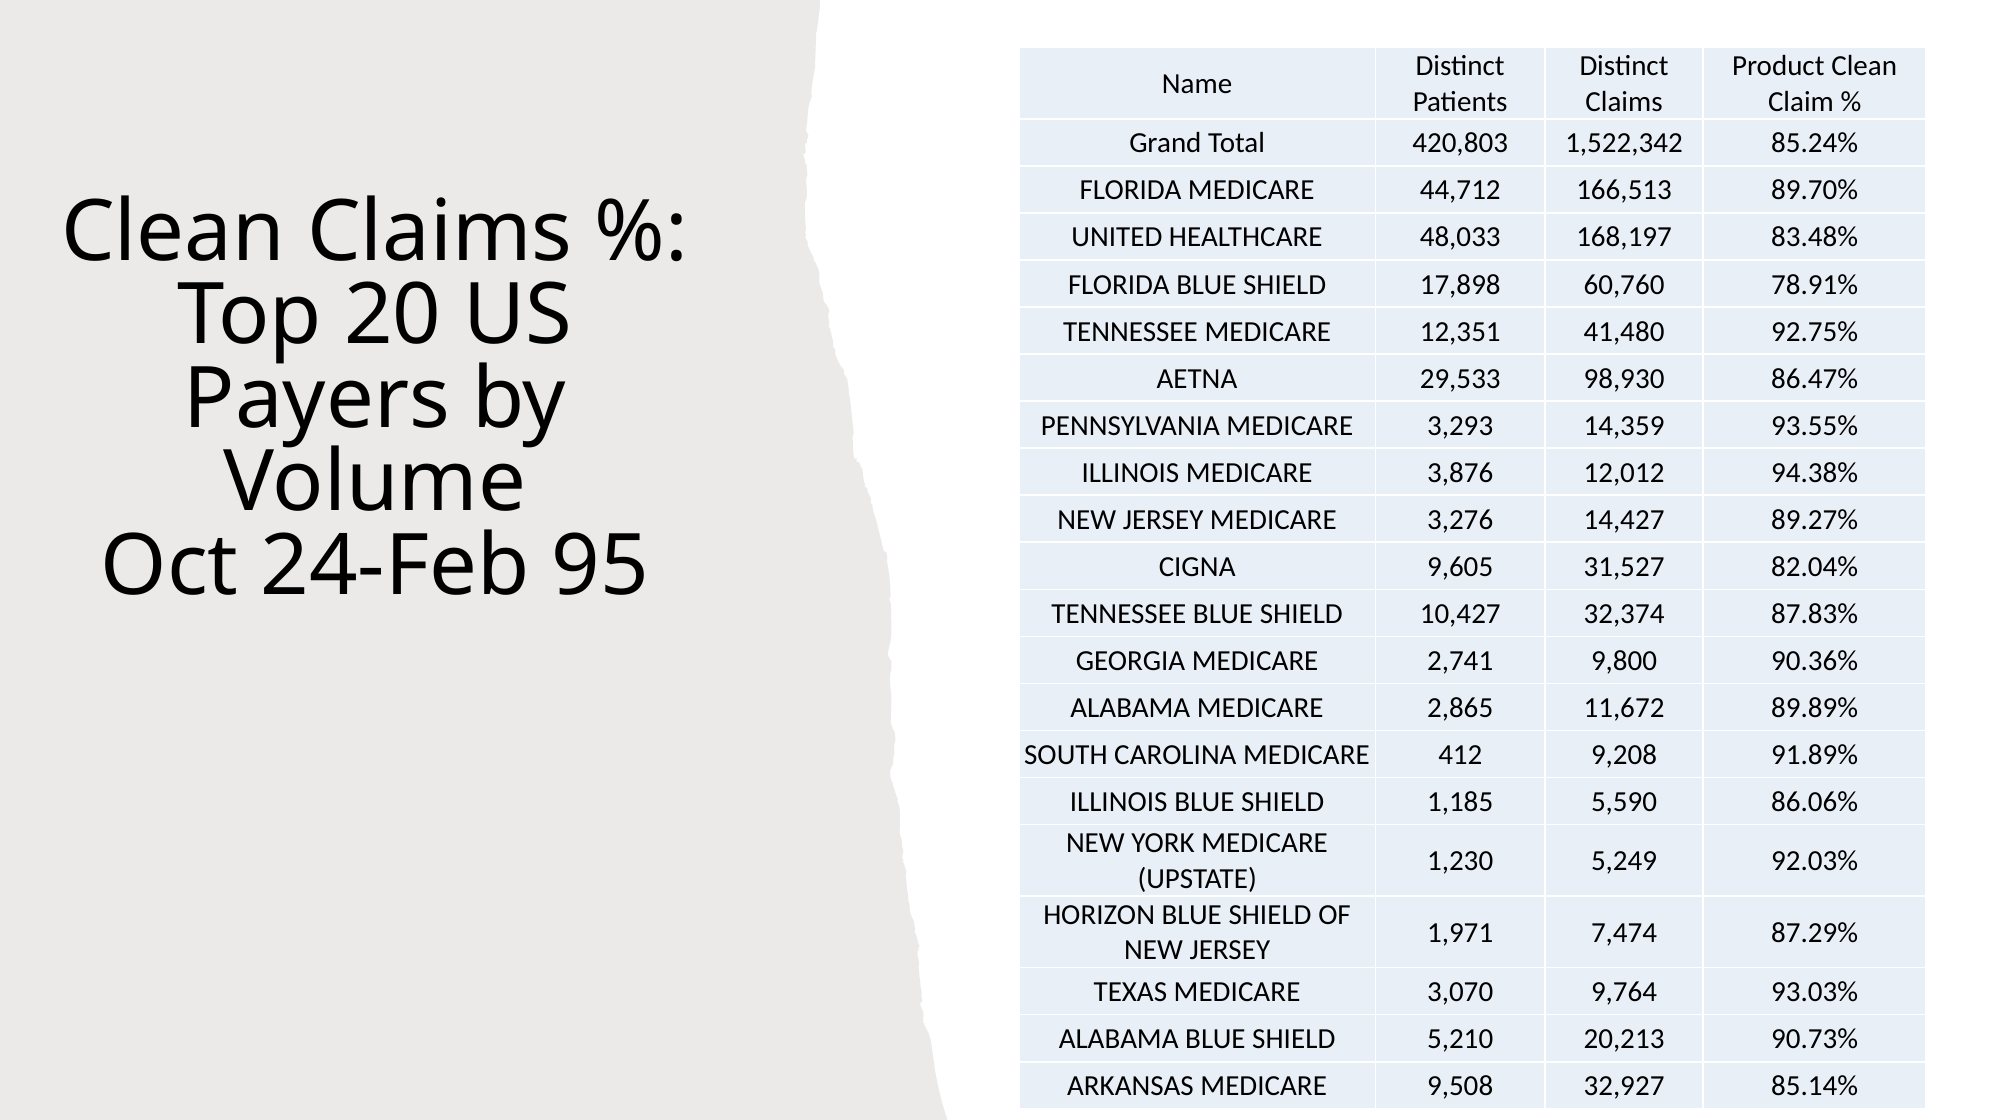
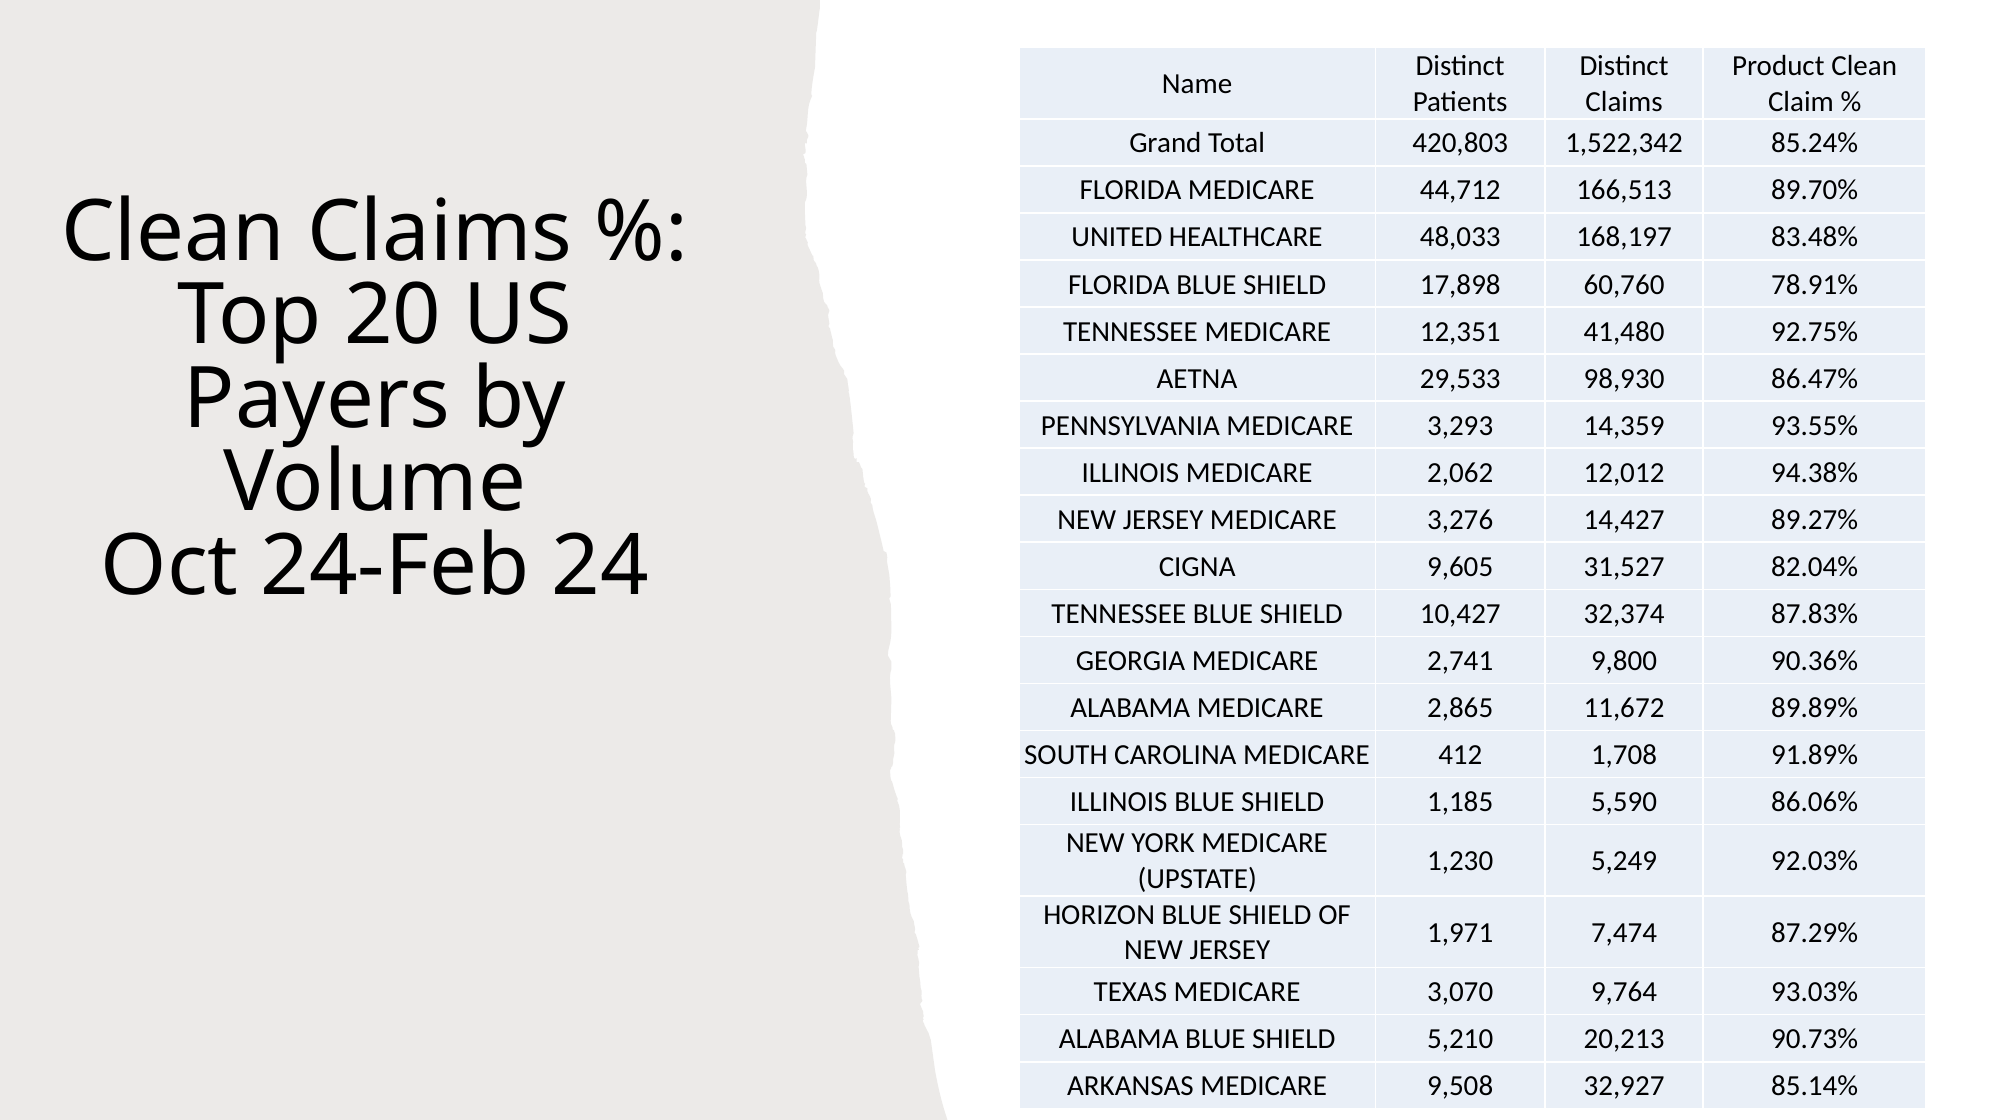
3,876: 3,876 -> 2,062
95: 95 -> 24
9,208: 9,208 -> 1,708
